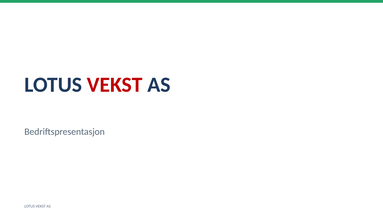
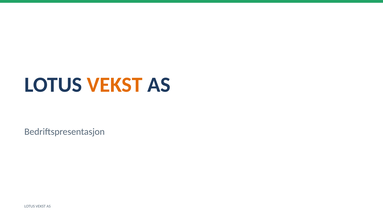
VEKST at (115, 85) colour: red -> orange
